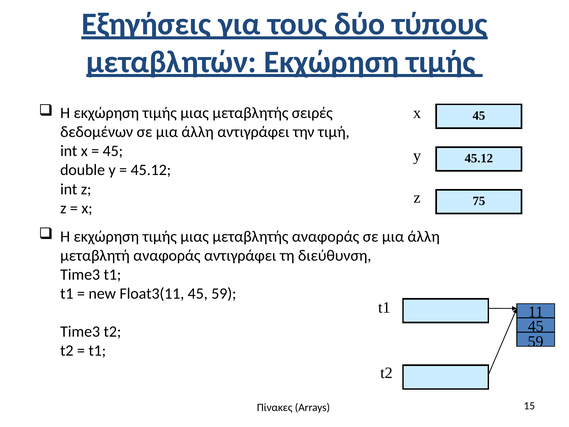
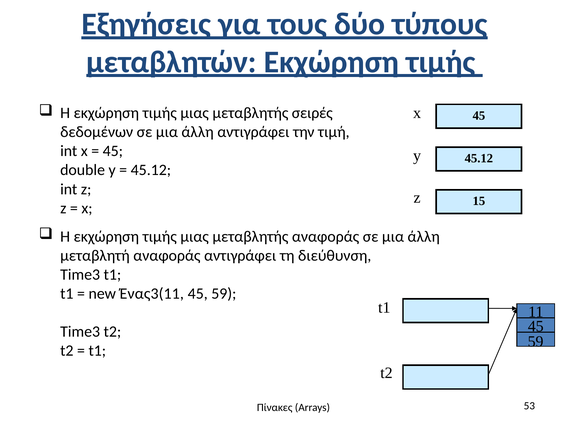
75: 75 -> 15
Float3(11: Float3(11 -> Ένας3(11
15: 15 -> 53
